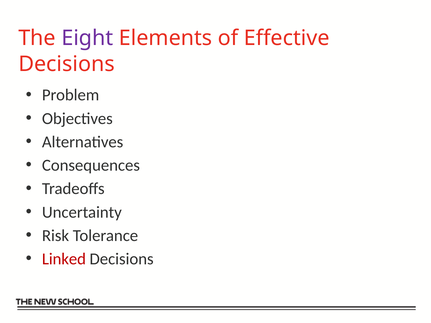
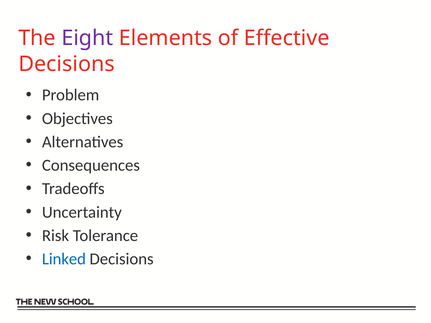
Linked colour: red -> blue
